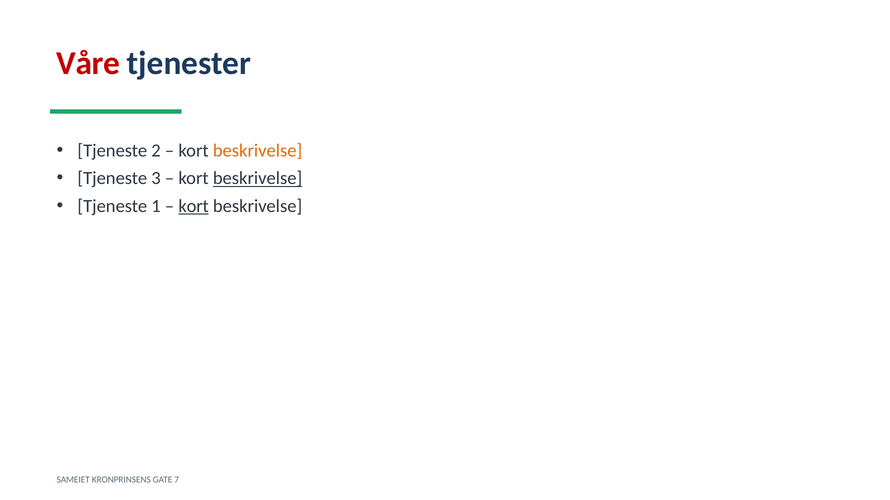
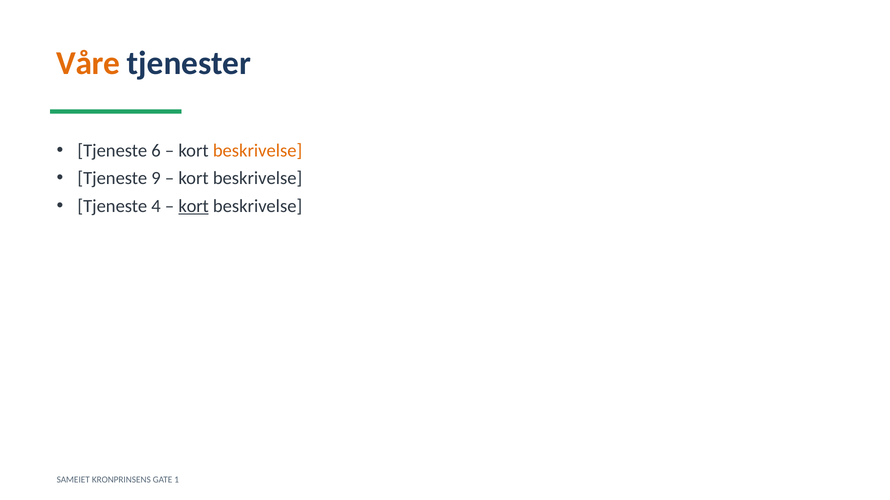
Våre colour: red -> orange
2: 2 -> 6
3: 3 -> 9
beskrivelse at (258, 179) underline: present -> none
1: 1 -> 4
7: 7 -> 1
